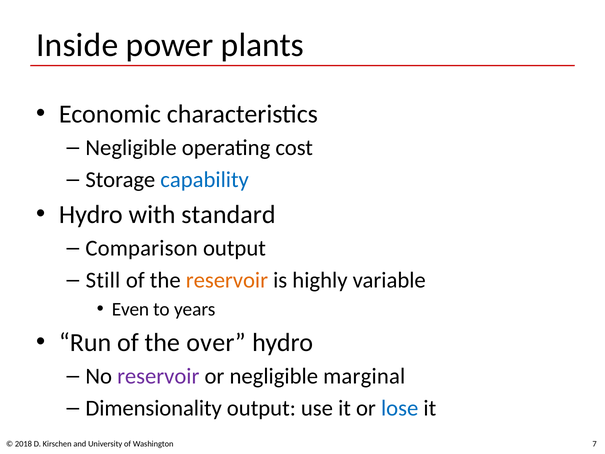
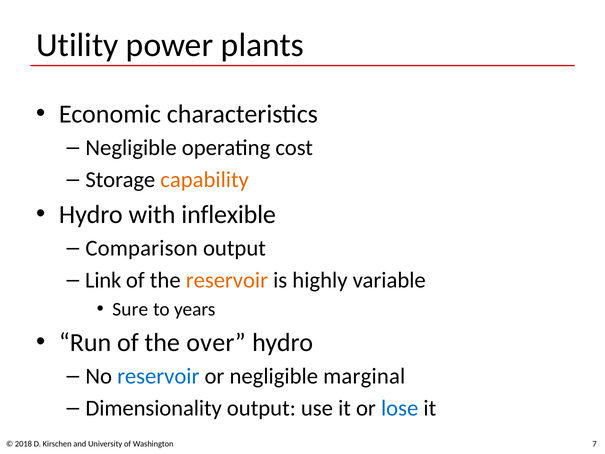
Inside: Inside -> Utility
capability colour: blue -> orange
standard: standard -> inflexible
Still: Still -> Link
Even: Even -> Sure
reservoir at (158, 376) colour: purple -> blue
